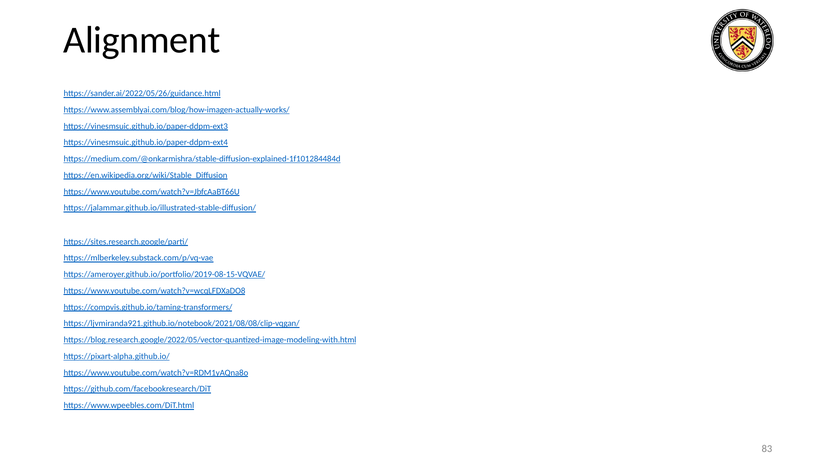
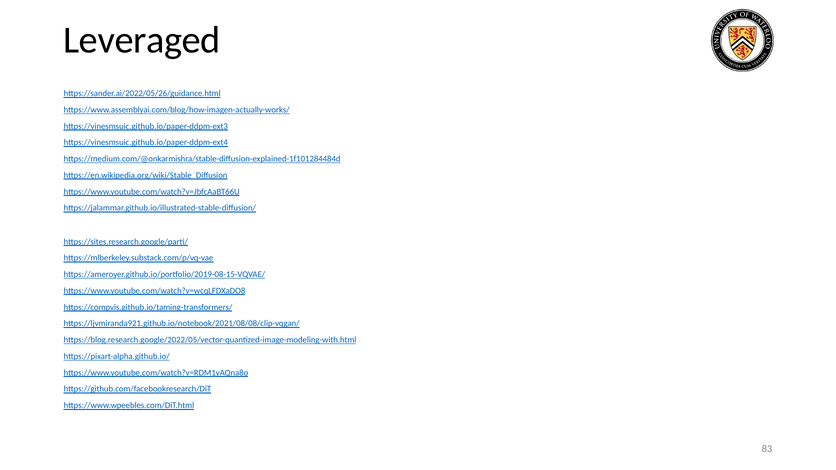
Alignment: Alignment -> Leveraged
